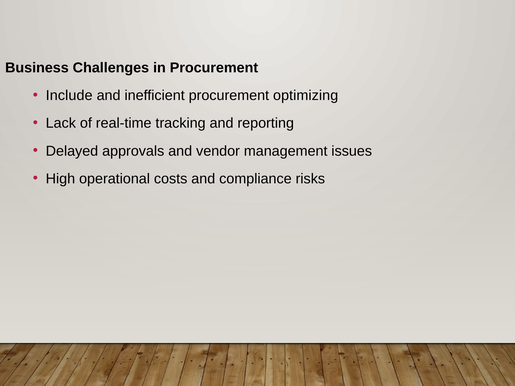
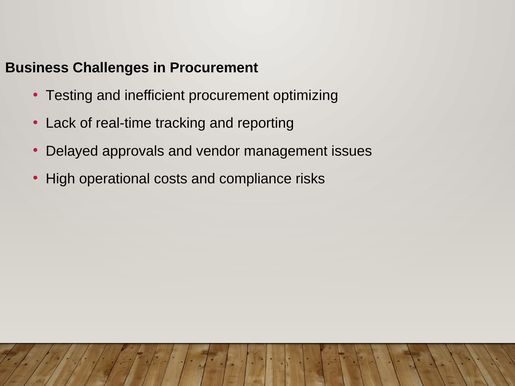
Include: Include -> Testing
